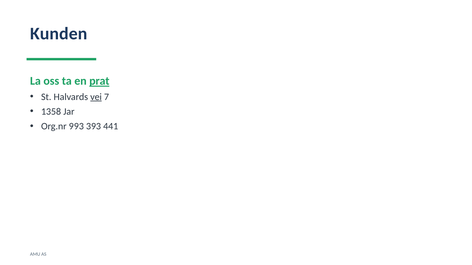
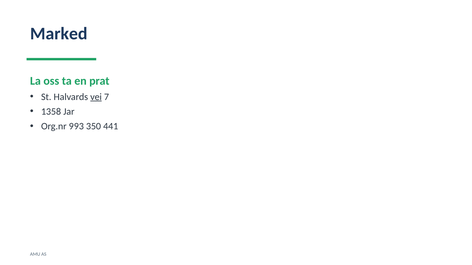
Kunden: Kunden -> Marked
prat underline: present -> none
393: 393 -> 350
